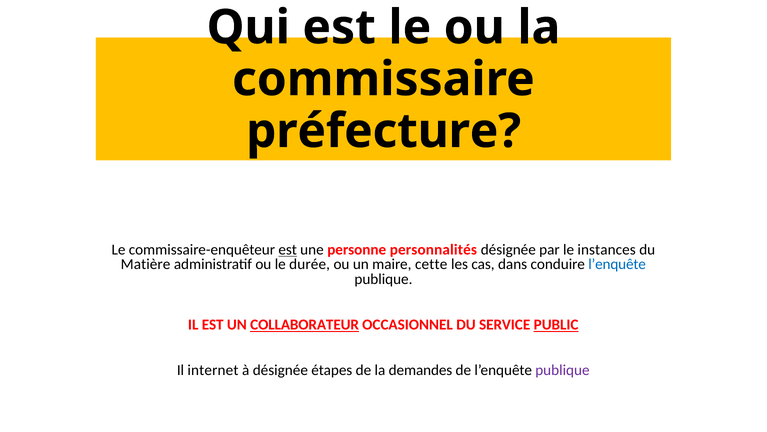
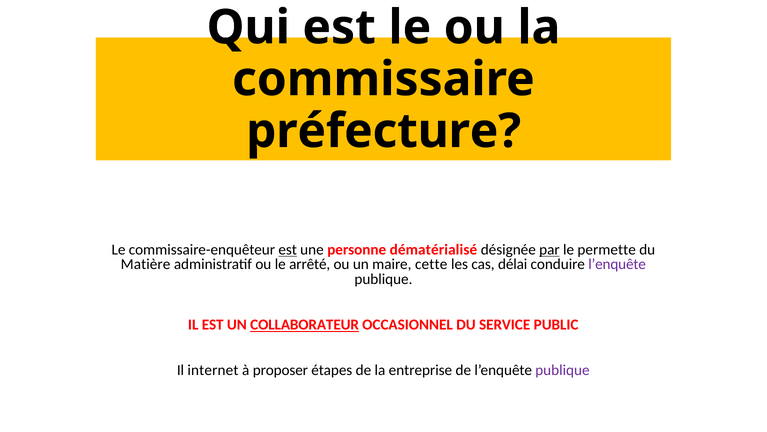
personnalités: personnalités -> dématérialisé
par underline: none -> present
instances: instances -> permette
durée: durée -> arrêté
dans: dans -> délai
l’enquête at (617, 264) colour: blue -> purple
PUBLIC underline: present -> none
à désignée: désignée -> proposer
demandes: demandes -> entreprise
